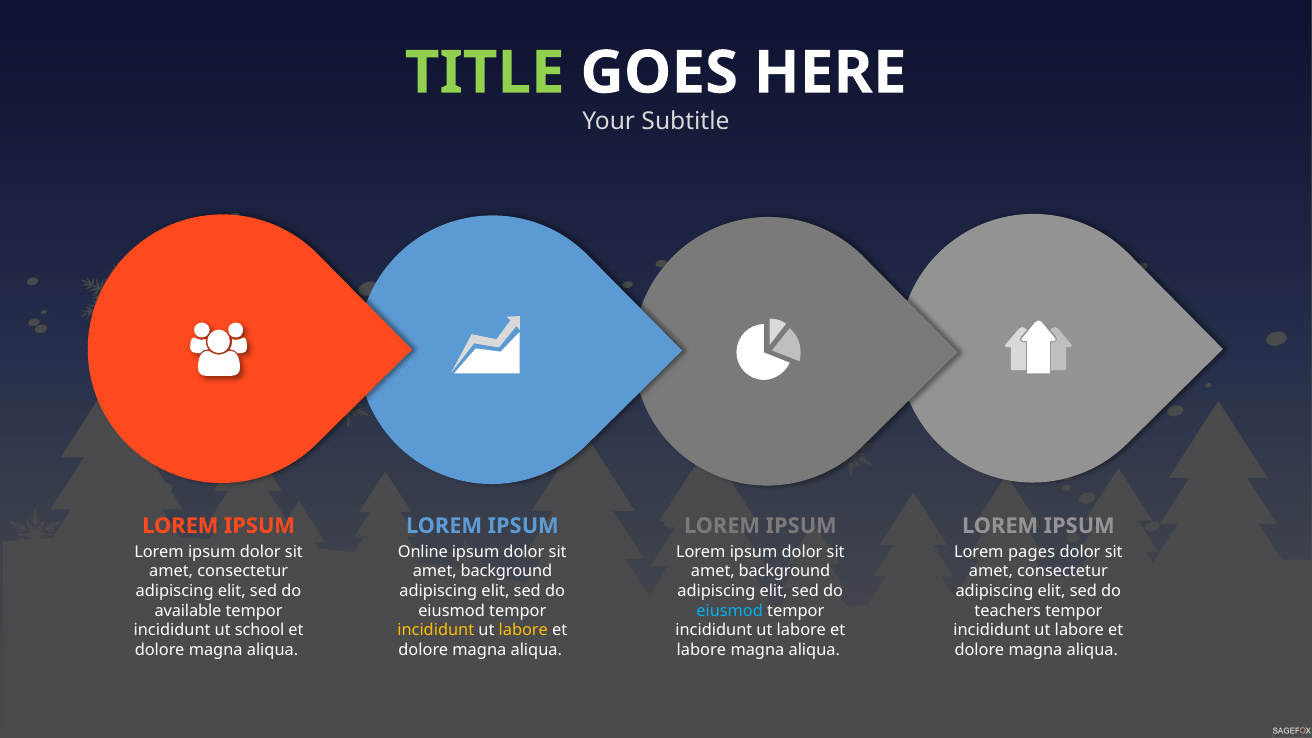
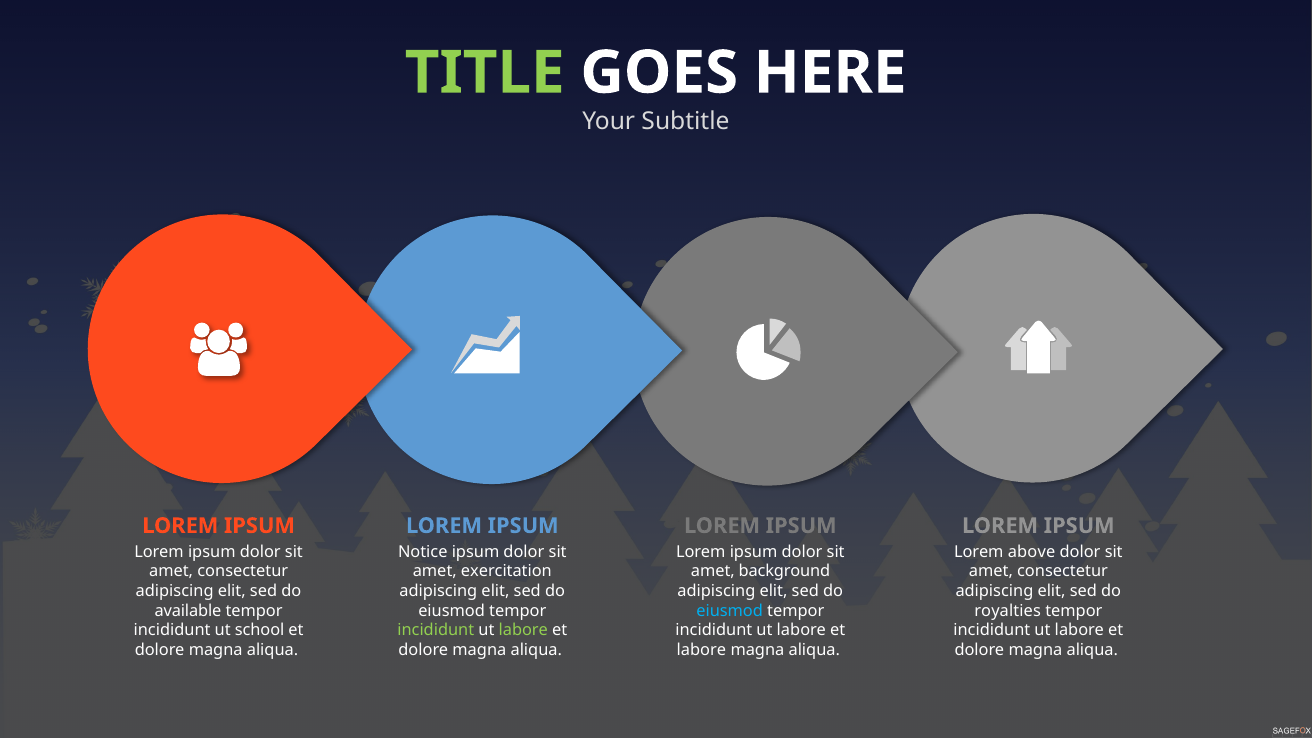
Online: Online -> Notice
pages: pages -> above
background at (506, 571): background -> exercitation
teachers: teachers -> royalties
incididunt at (436, 630) colour: yellow -> light green
labore at (523, 630) colour: yellow -> light green
